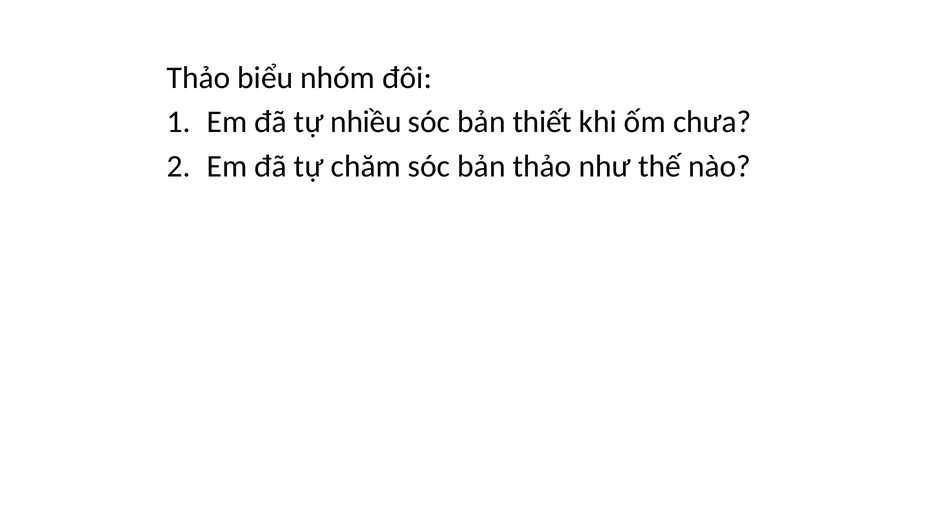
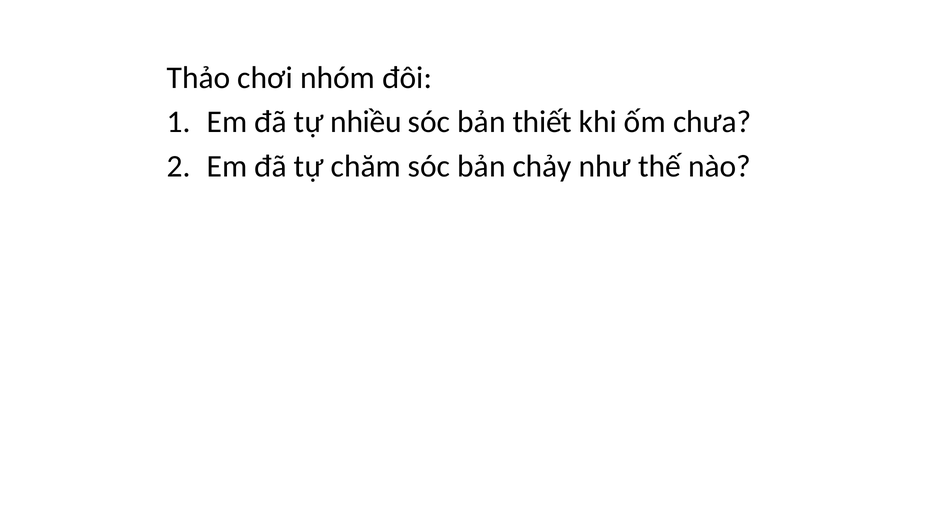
biểu: biểu -> chơi
bản thảo: thảo -> chảy
